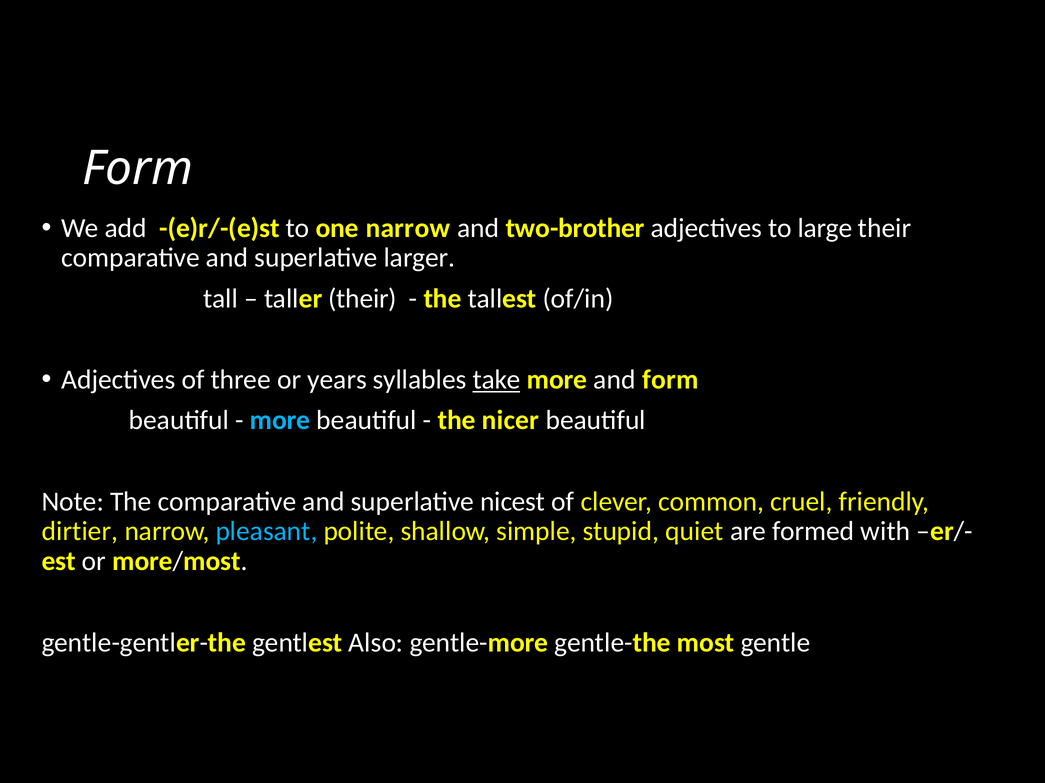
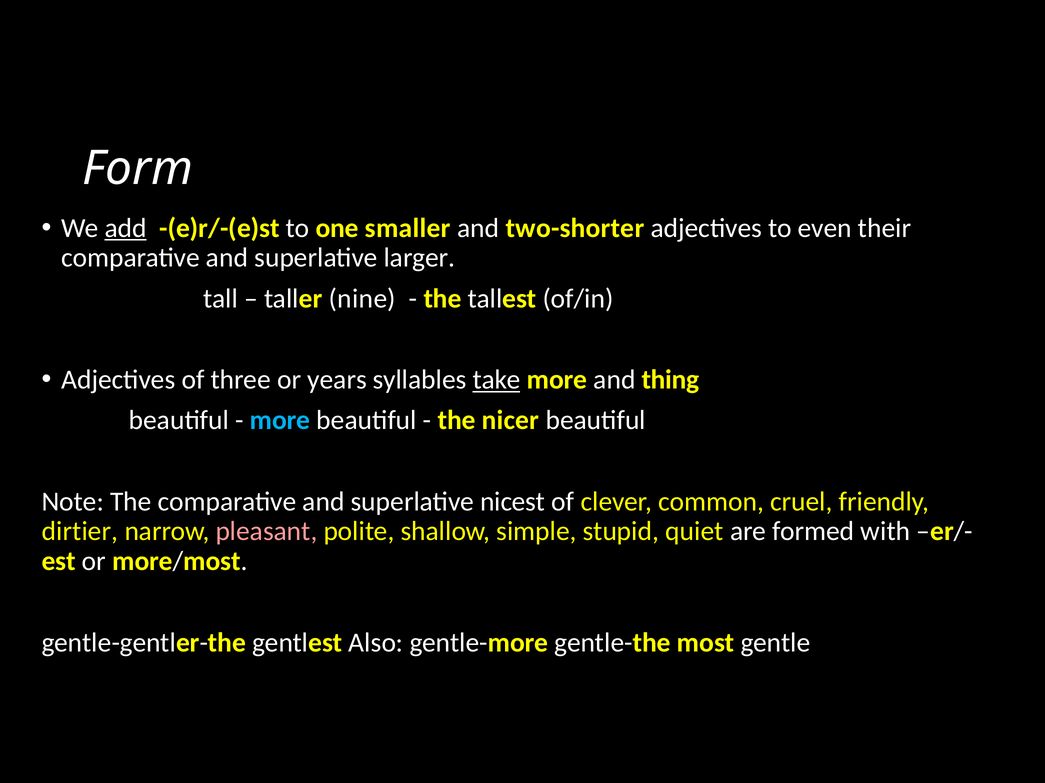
add underline: none -> present
one narrow: narrow -> smaller
two-brother: two-brother -> two-shorter
large: large -> even
taller their: their -> nine
and form: form -> thing
pleasant colour: light blue -> pink
